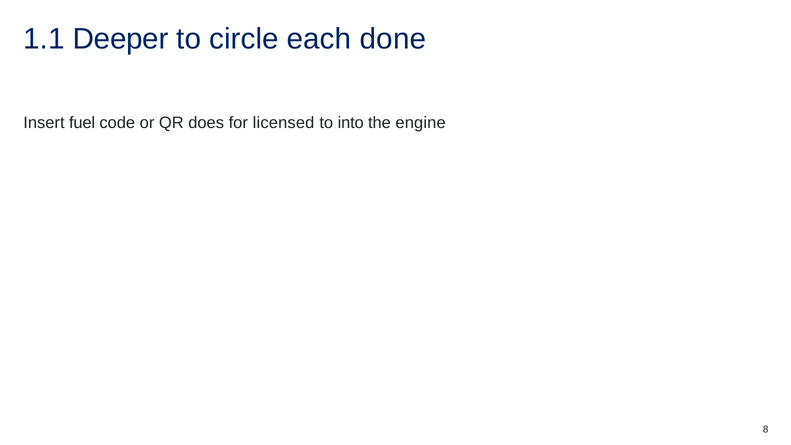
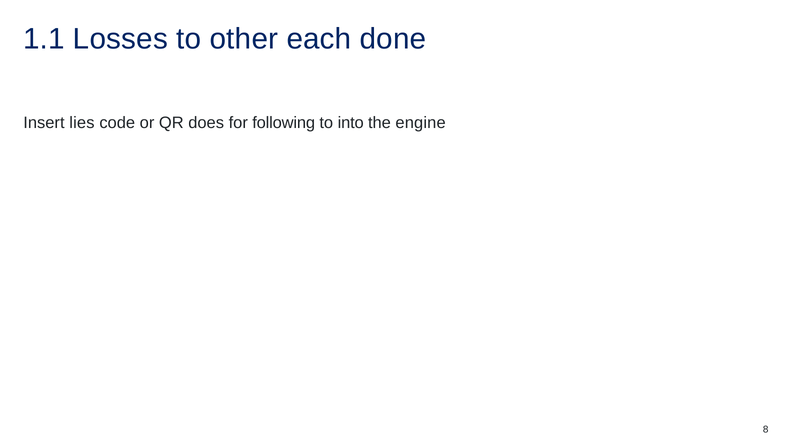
Deeper: Deeper -> Losses
circle: circle -> other
fuel: fuel -> lies
licensed: licensed -> following
